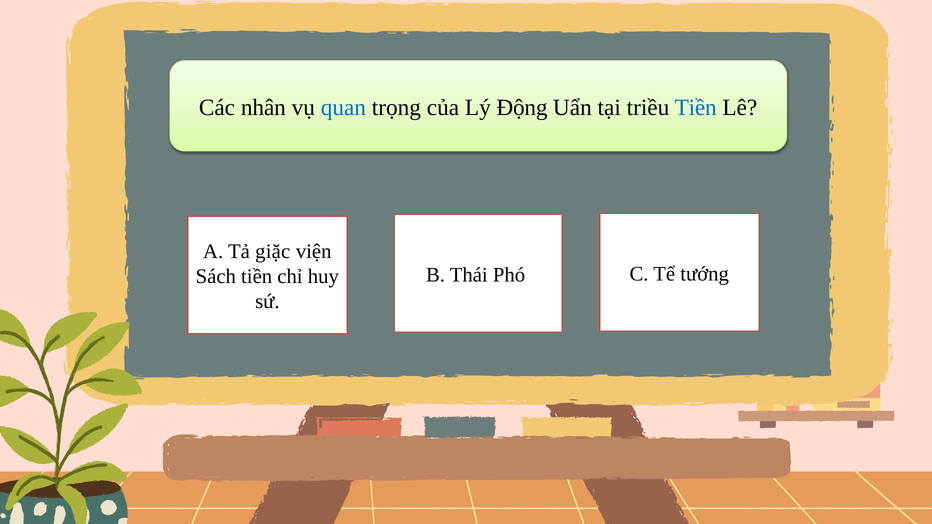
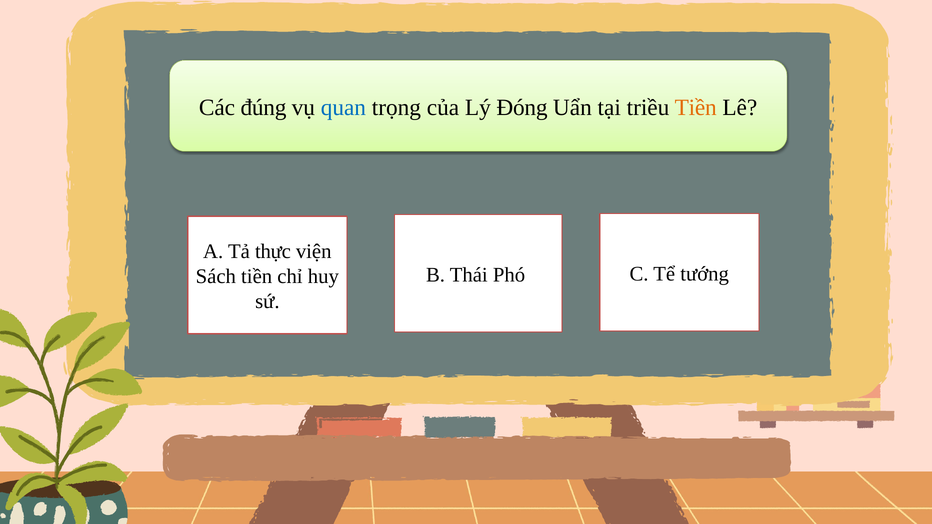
nhân: nhân -> đúng
Động: Động -> Đóng
Tiền at (696, 107) colour: blue -> orange
giặc: giặc -> thực
